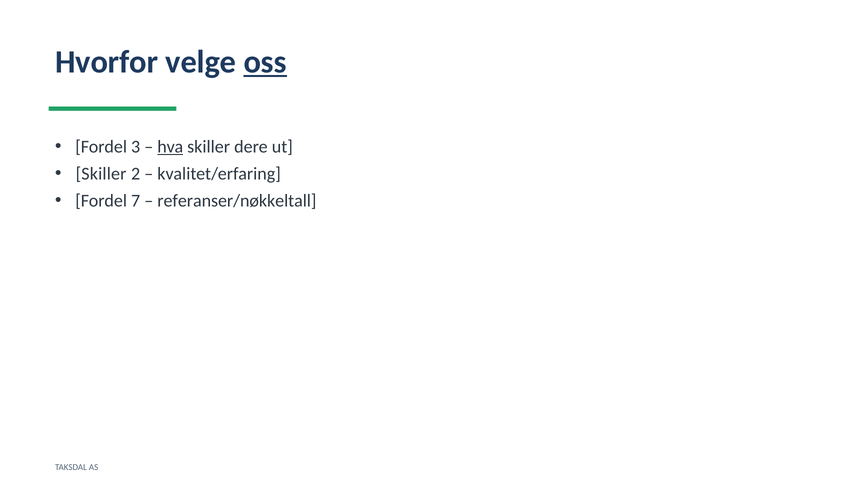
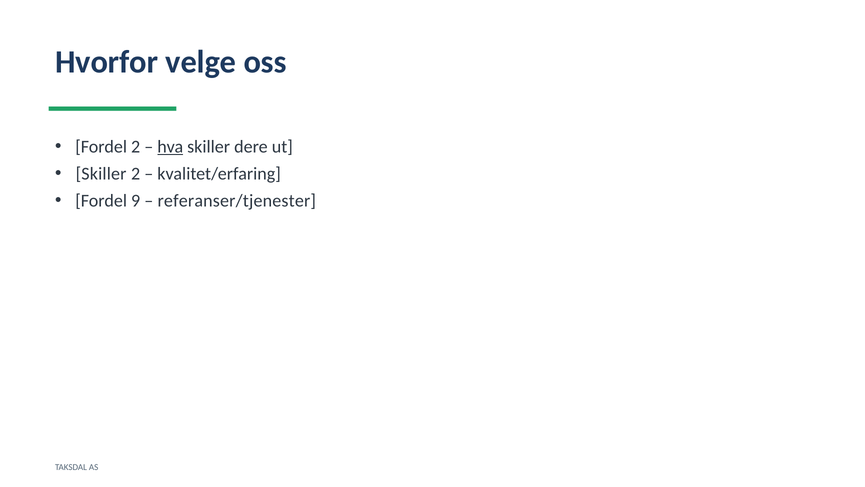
oss underline: present -> none
Fordel 3: 3 -> 2
7: 7 -> 9
referanser/nøkkeltall: referanser/nøkkeltall -> referanser/tjenester
